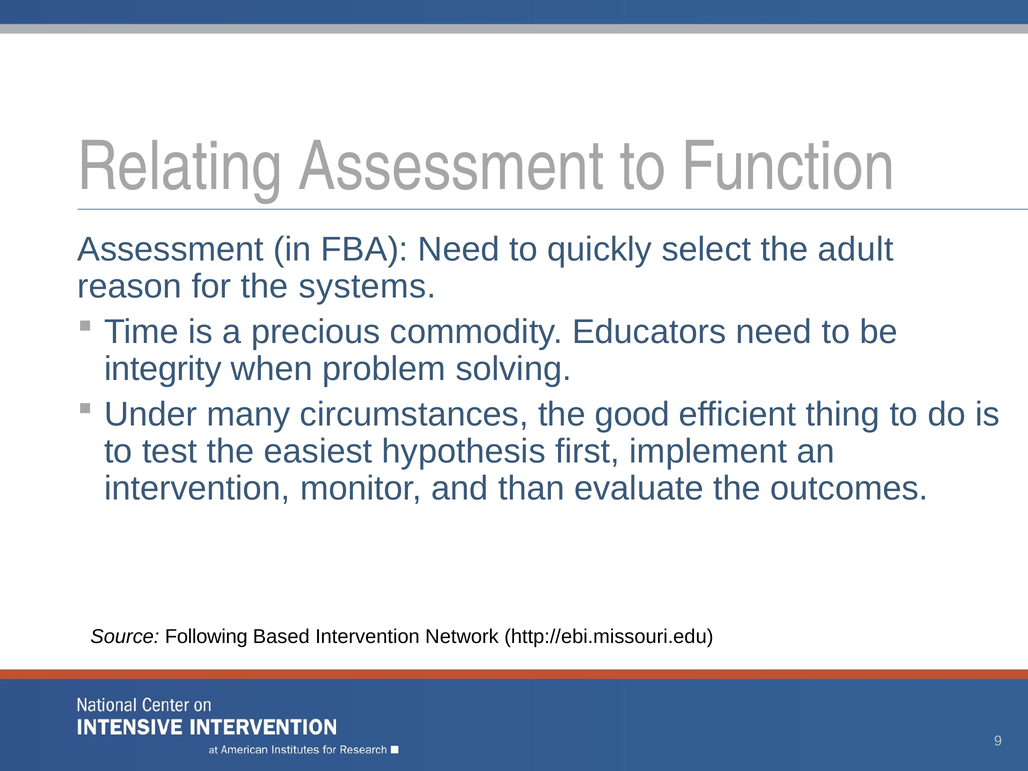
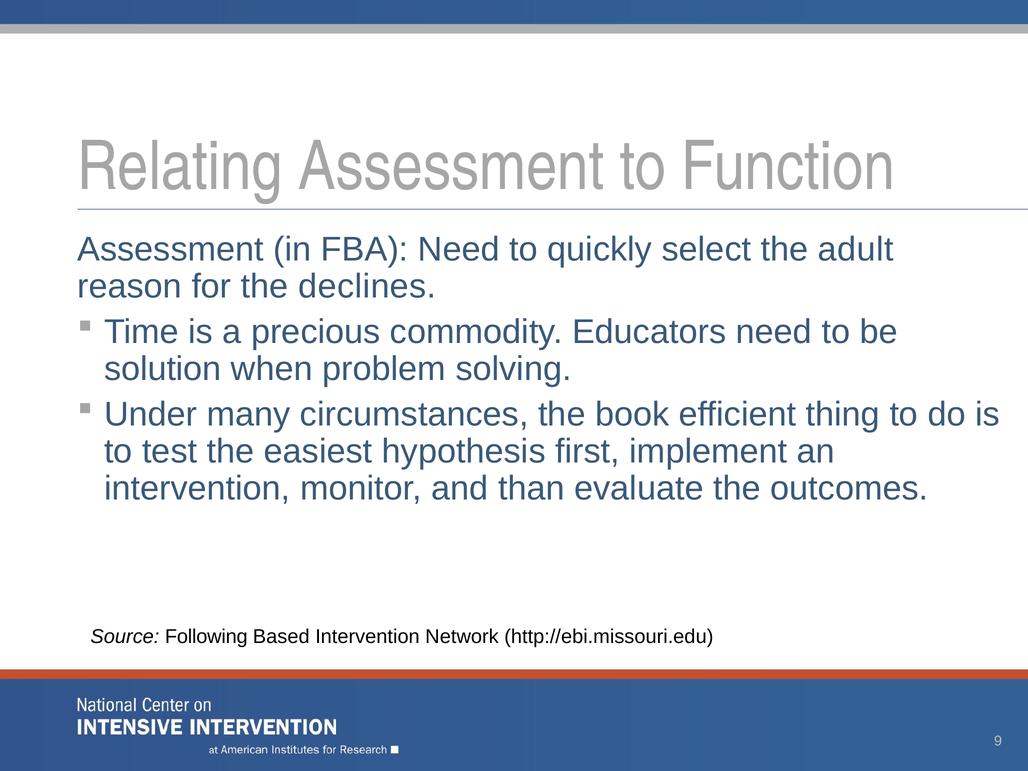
systems: systems -> declines
integrity: integrity -> solution
good: good -> book
